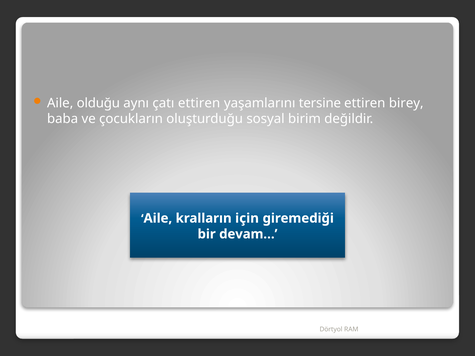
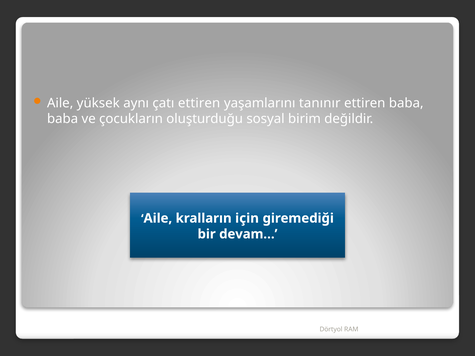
olduğu: olduğu -> yüksek
tersine: tersine -> tanınır
ettiren birey: birey -> baba
